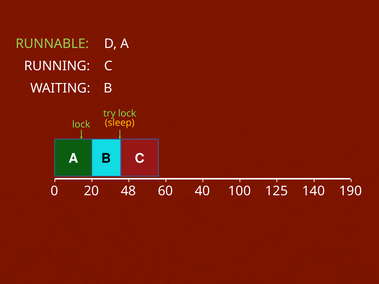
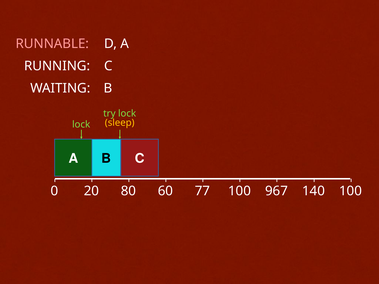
RUNNABLE colour: light green -> pink
48: 48 -> 80
40: 40 -> 77
125: 125 -> 967
140 190: 190 -> 100
